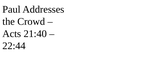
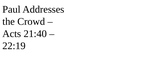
22:44: 22:44 -> 22:19
